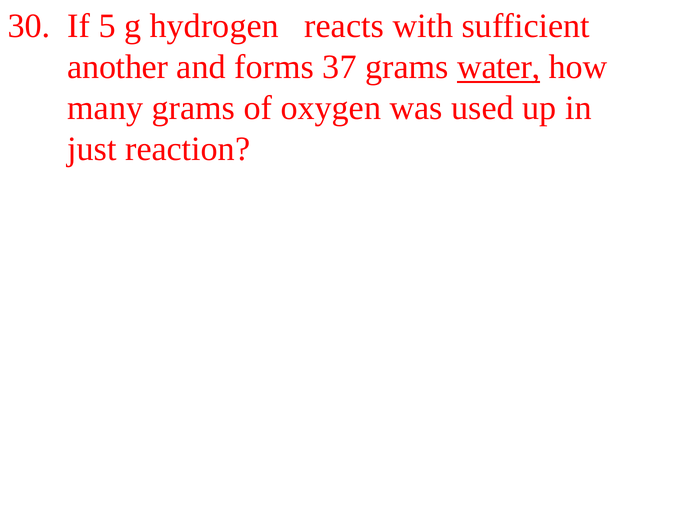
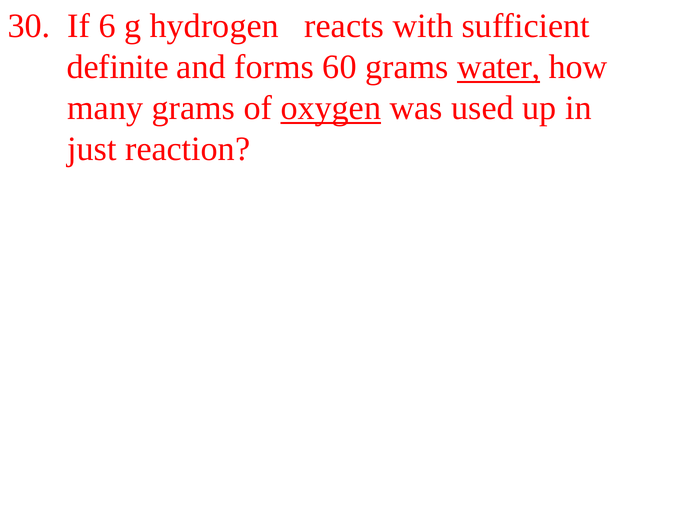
5: 5 -> 6
another: another -> definite
37: 37 -> 60
oxygen underline: none -> present
